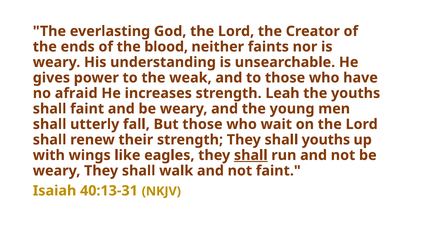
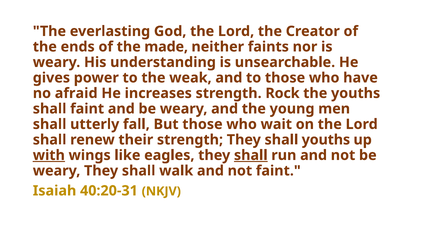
blood: blood -> made
Leah: Leah -> Rock
with underline: none -> present
40:13-31: 40:13-31 -> 40:20-31
